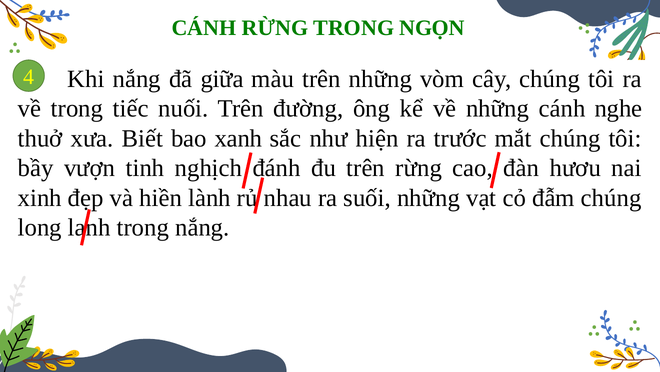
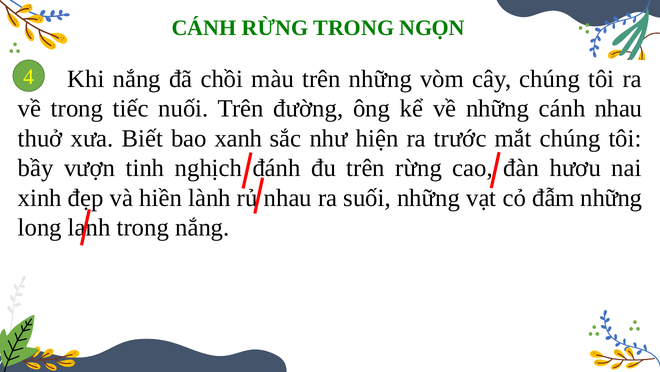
giữa: giữa -> chồi
cánh nghe: nghe -> nhau
đẫm chúng: chúng -> những
